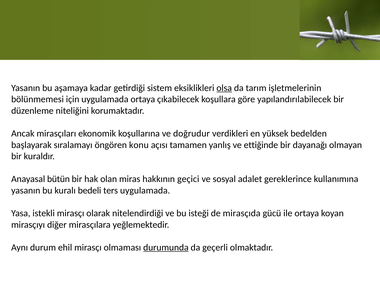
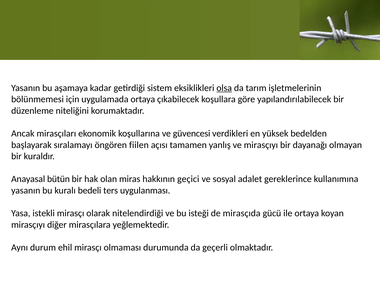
doğrudur: doğrudur -> güvencesi
konu: konu -> fiilen
ve ettiğinde: ettiğinde -> mirasçıyı
ters uygulamada: uygulamada -> uygulanması
durumunda underline: present -> none
